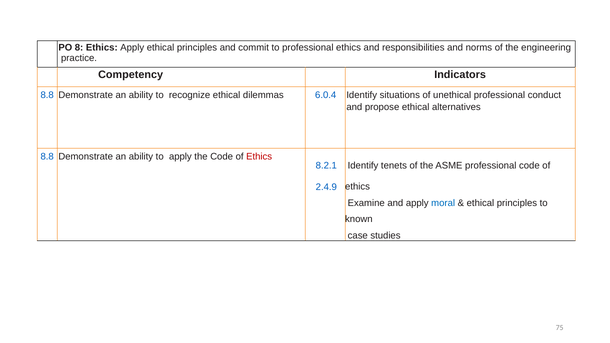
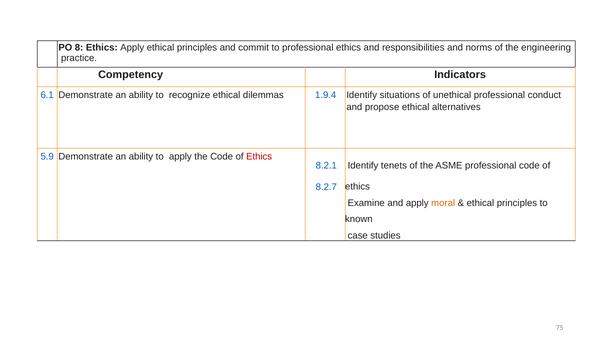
8.8 at (47, 95): 8.8 -> 6.1
6.0.4: 6.0.4 -> 1.9.4
8.8 at (47, 157): 8.8 -> 5.9
2.4.9: 2.4.9 -> 8.2.7
moral colour: blue -> orange
